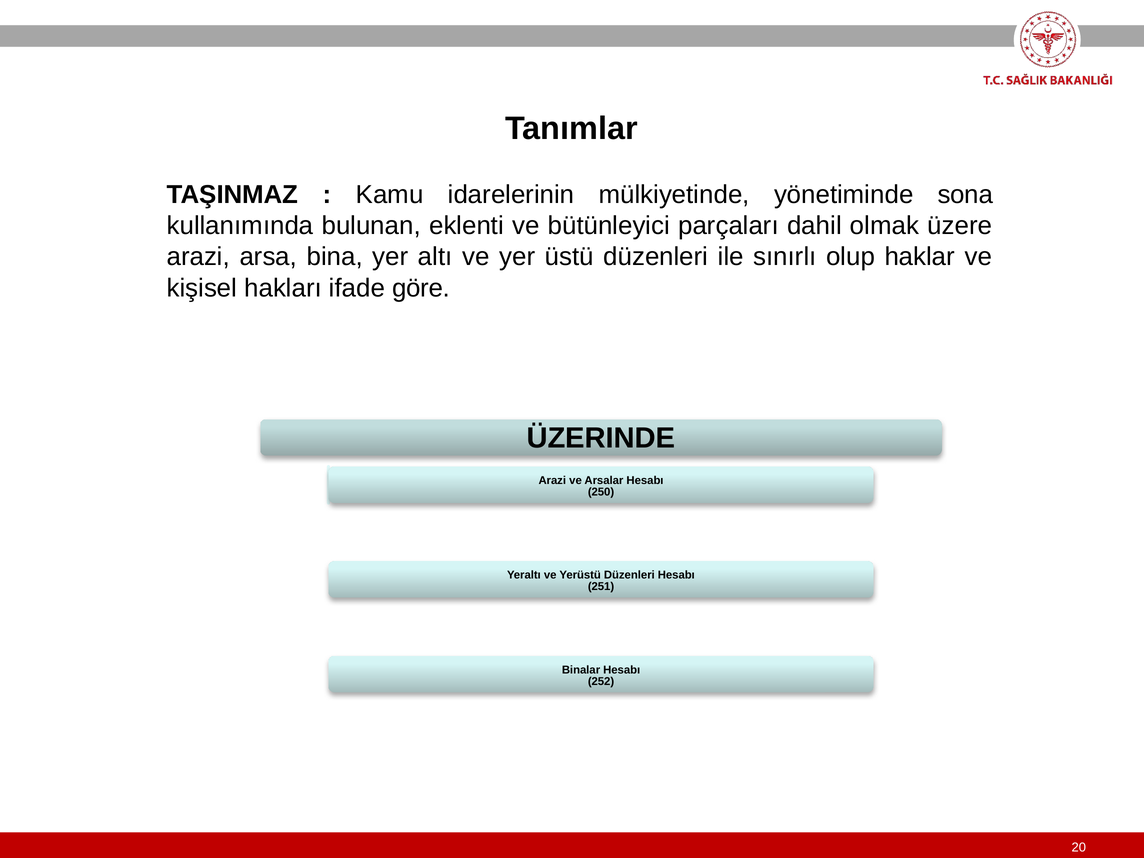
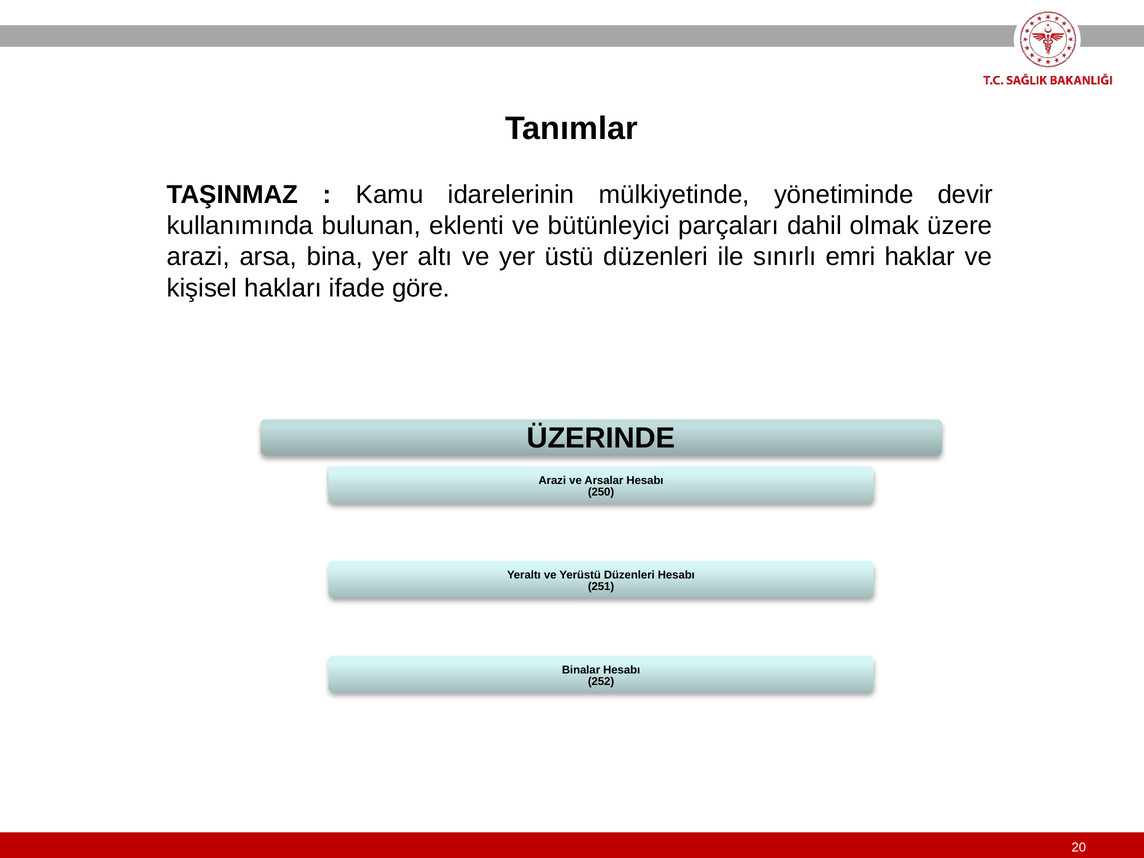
sona: sona -> devir
olup: olup -> emri
